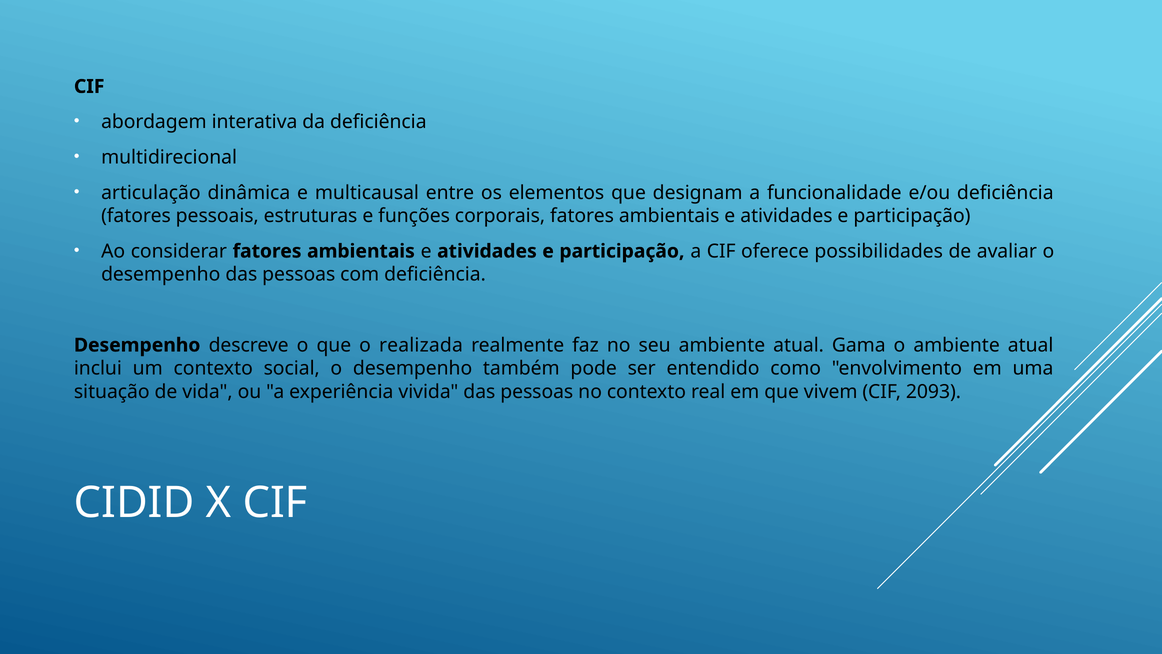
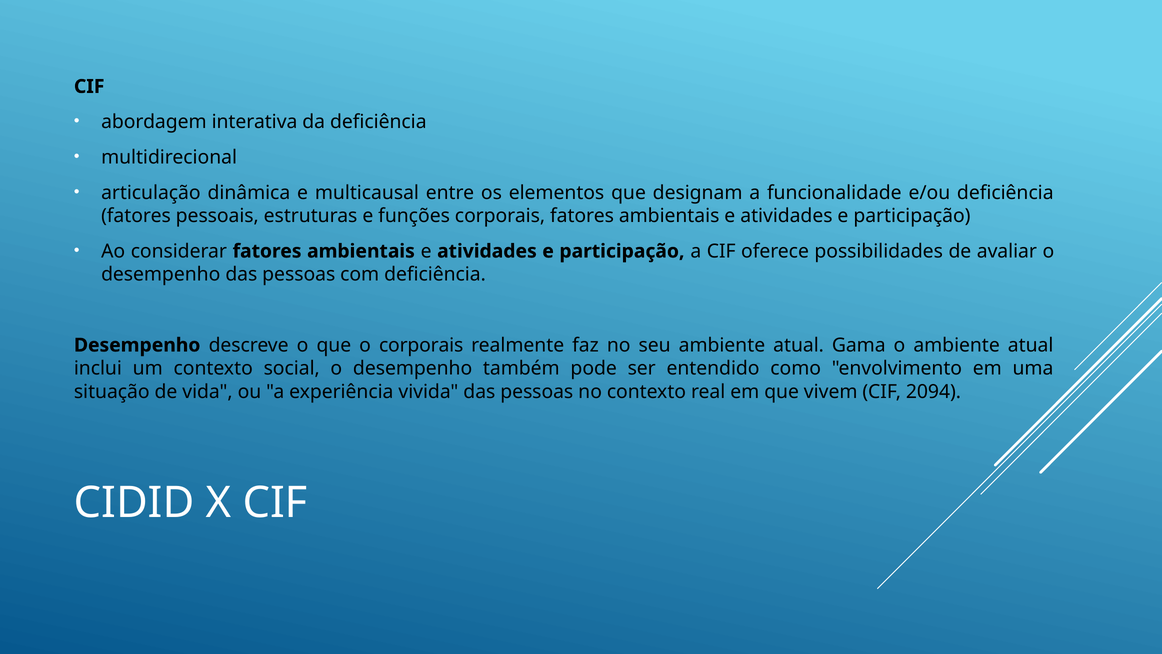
o realizada: realizada -> corporais
2093: 2093 -> 2094
